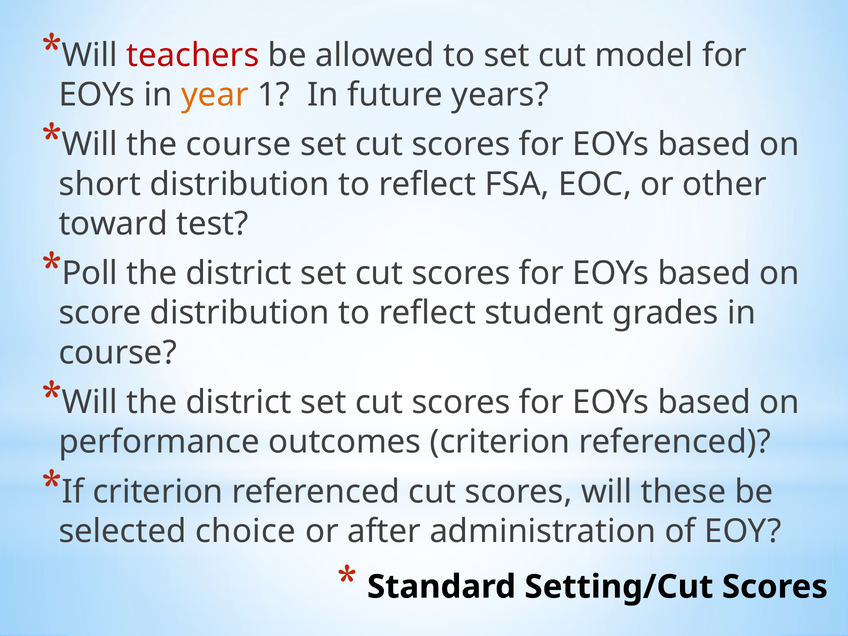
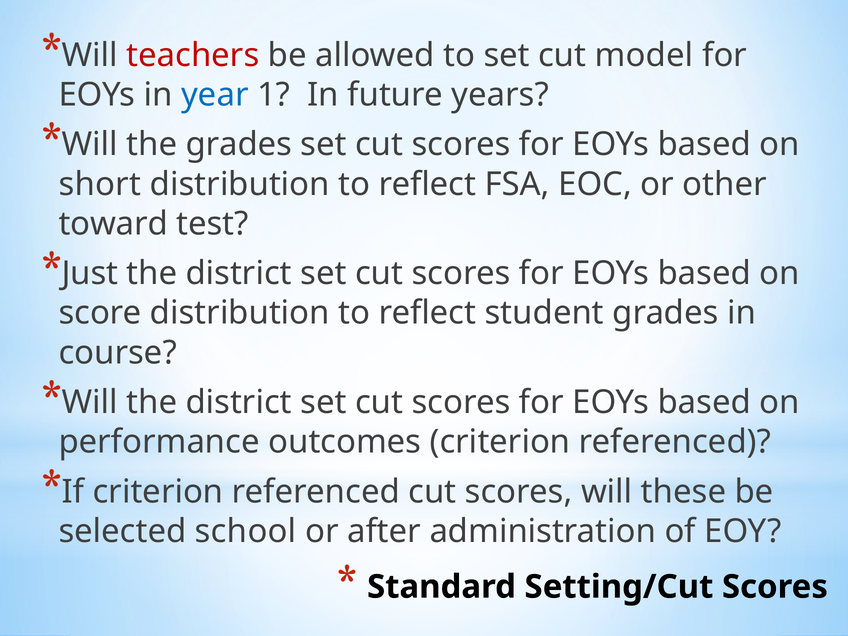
year colour: orange -> blue
the course: course -> grades
Poll: Poll -> Just
choice: choice -> school
